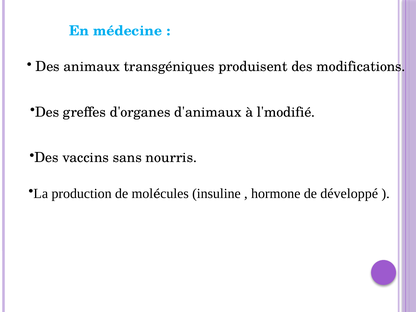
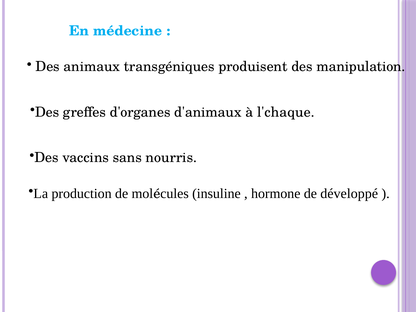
modifications: modifications -> manipulation
l'modifié: l'modifié -> l'chaque
